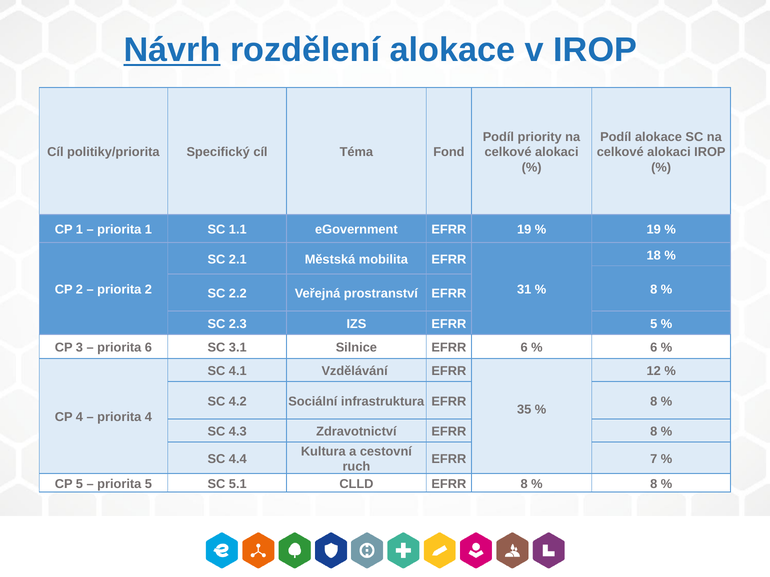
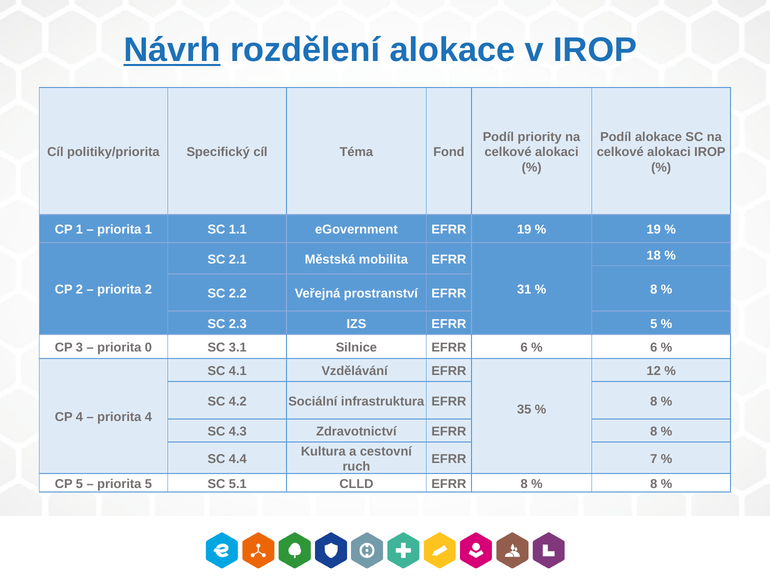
priorita 6: 6 -> 0
